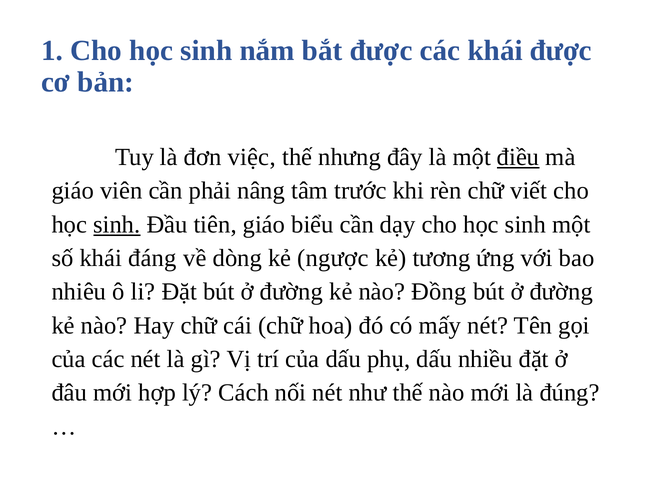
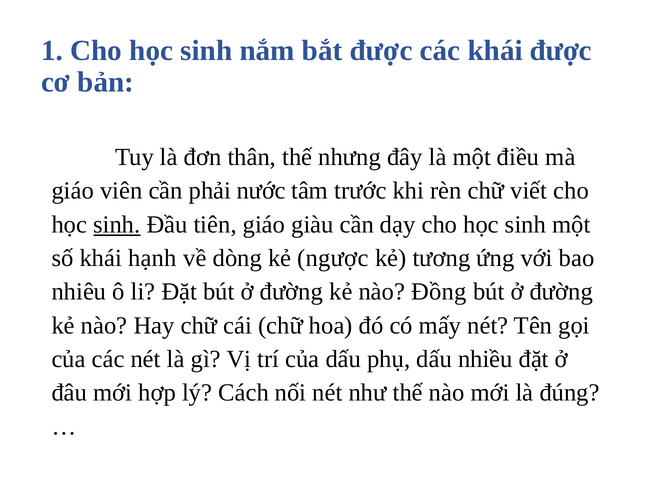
việc: việc -> thân
điều underline: present -> none
nâng: nâng -> nước
biểu: biểu -> giàu
đáng: đáng -> hạnh
